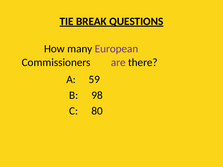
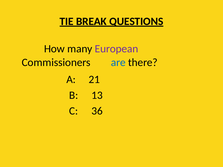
are colour: purple -> blue
59: 59 -> 21
98: 98 -> 13
80: 80 -> 36
